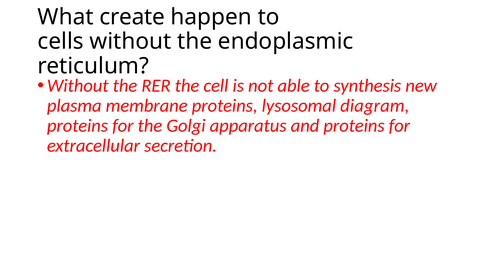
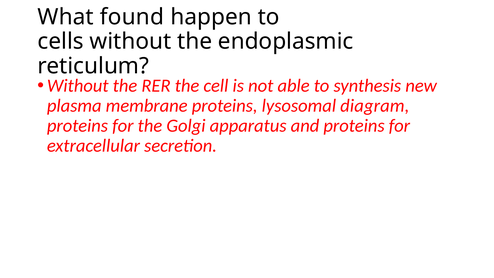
create: create -> found
